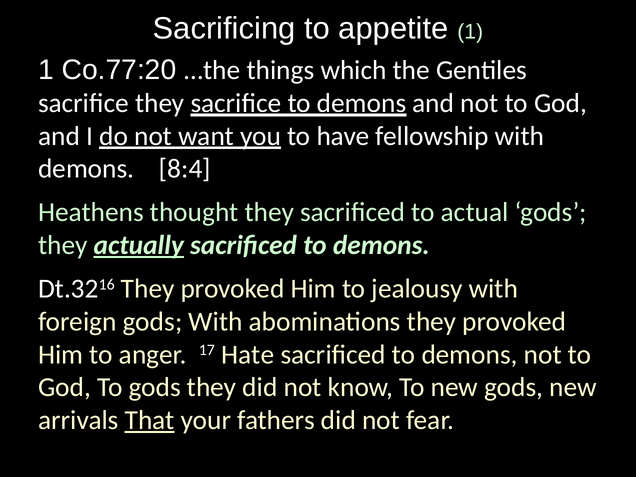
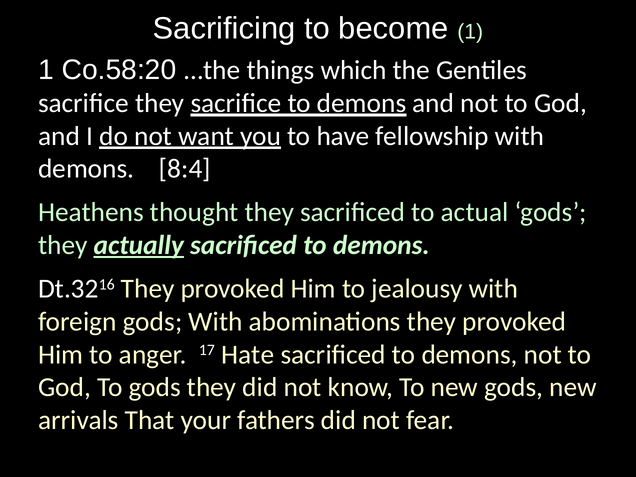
appetite: appetite -> become
Co.77:20: Co.77:20 -> Co.58:20
That underline: present -> none
